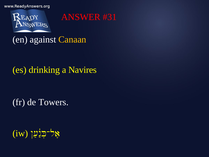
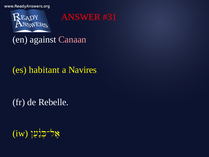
Canaan colour: yellow -> pink
drinking: drinking -> habitant
Towers: Towers -> Rebelle
